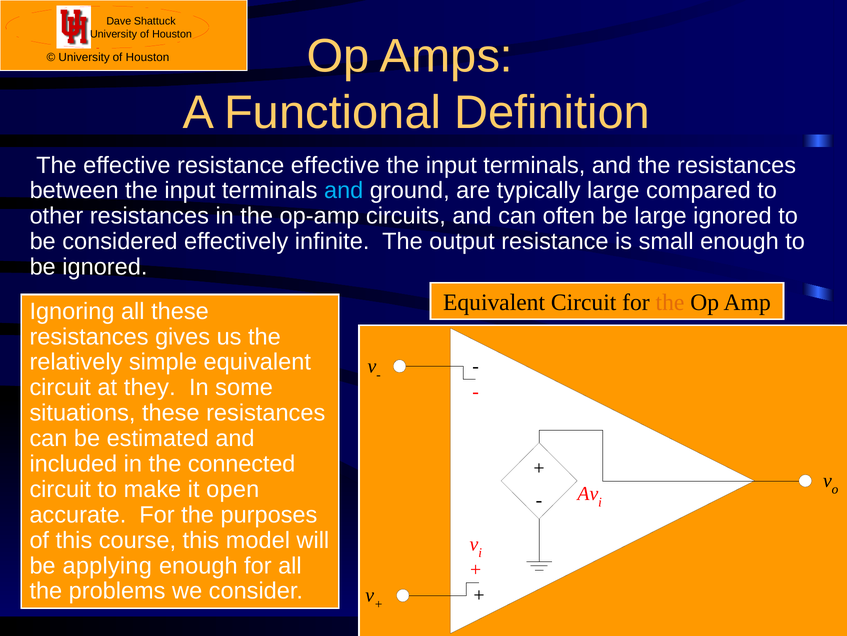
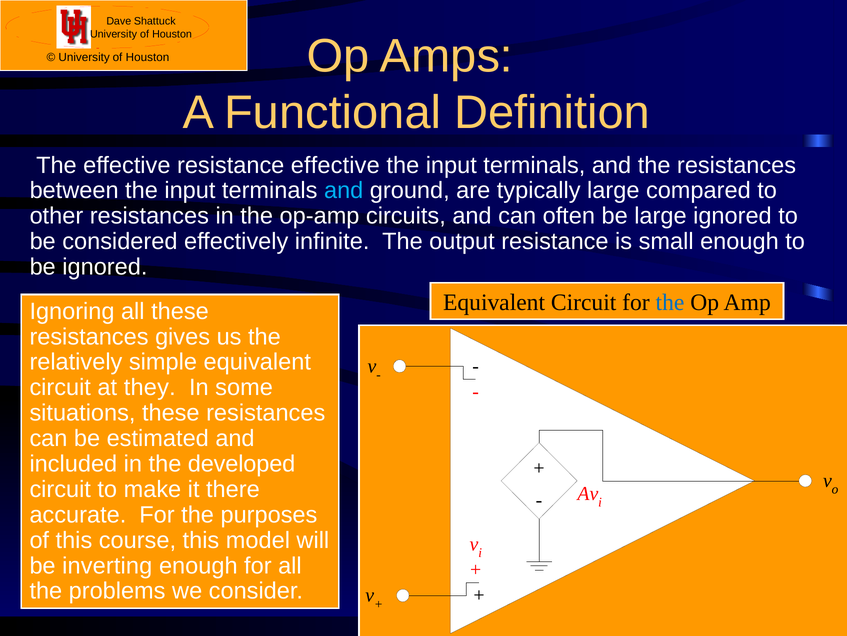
the at (670, 302) colour: orange -> blue
connected: connected -> developed
open: open -> there
applying: applying -> inverting
